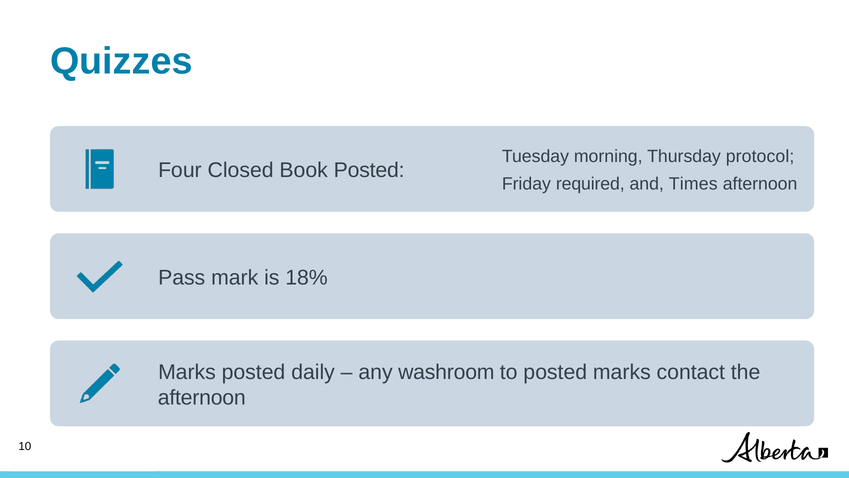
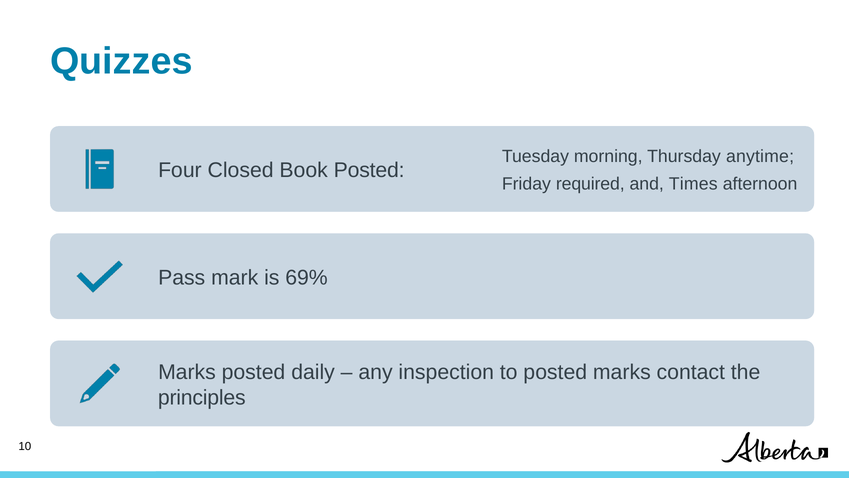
protocol: protocol -> anytime
18%: 18% -> 69%
washroom: washroom -> inspection
afternoon at (202, 397): afternoon -> principles
